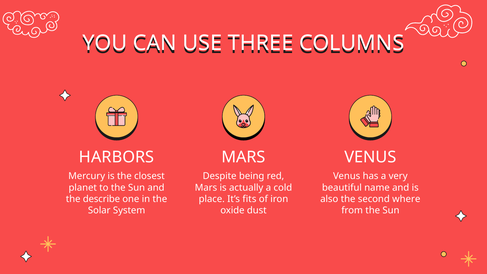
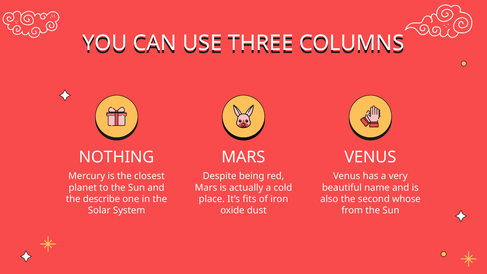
HARBORS: HARBORS -> NOTHING
where: where -> whose
